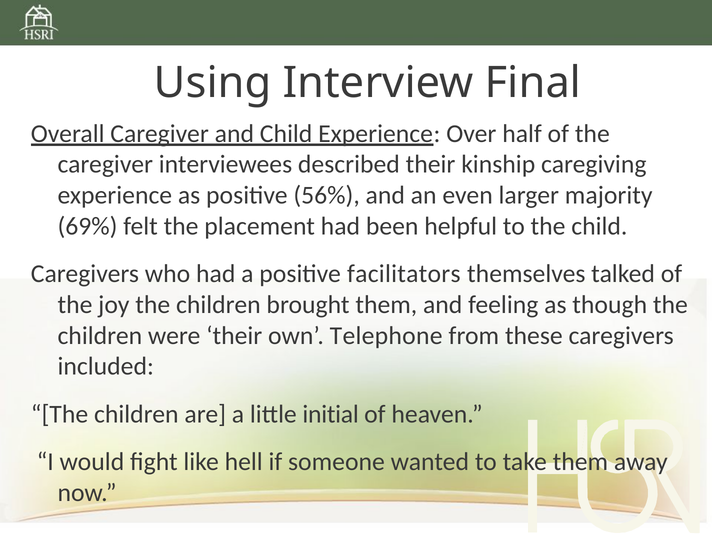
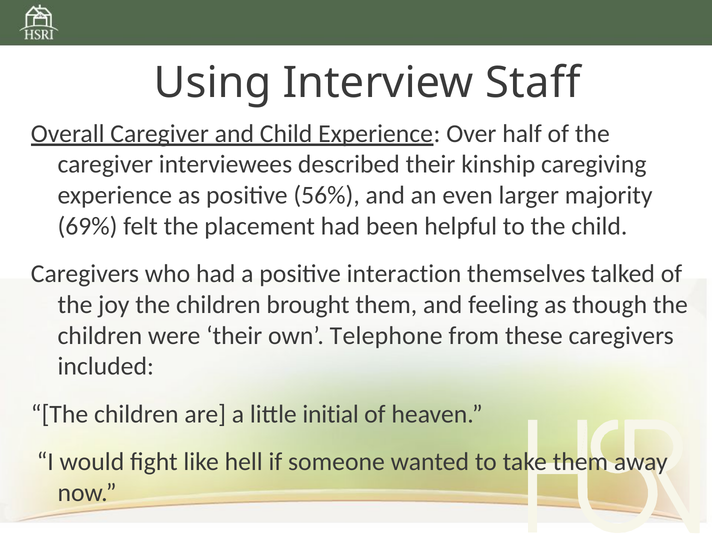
Final: Final -> Staff
facilitators: facilitators -> interaction
